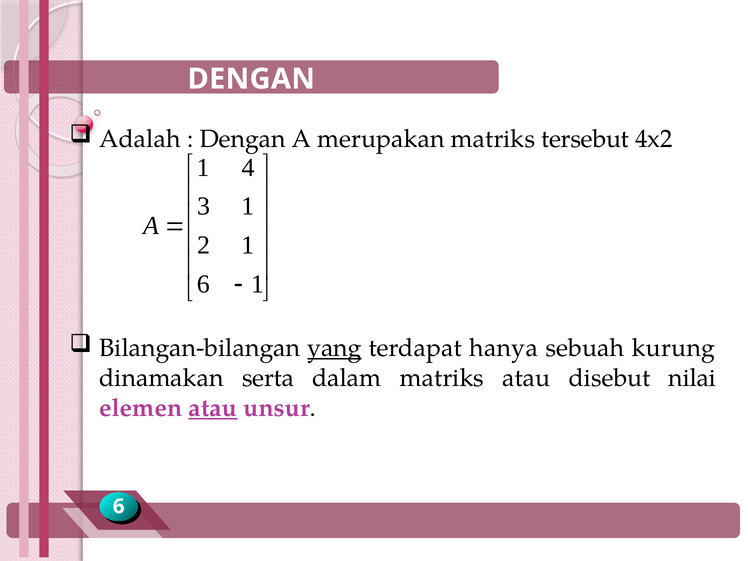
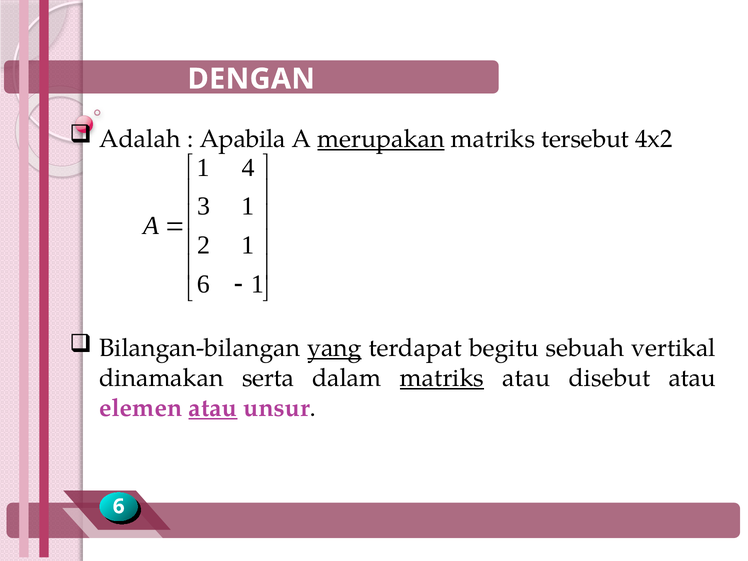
Dengan at (243, 139): Dengan -> Apabila
merupakan underline: none -> present
hanya: hanya -> begitu
kurung: kurung -> vertikal
matriks at (442, 378) underline: none -> present
disebut nilai: nilai -> atau
